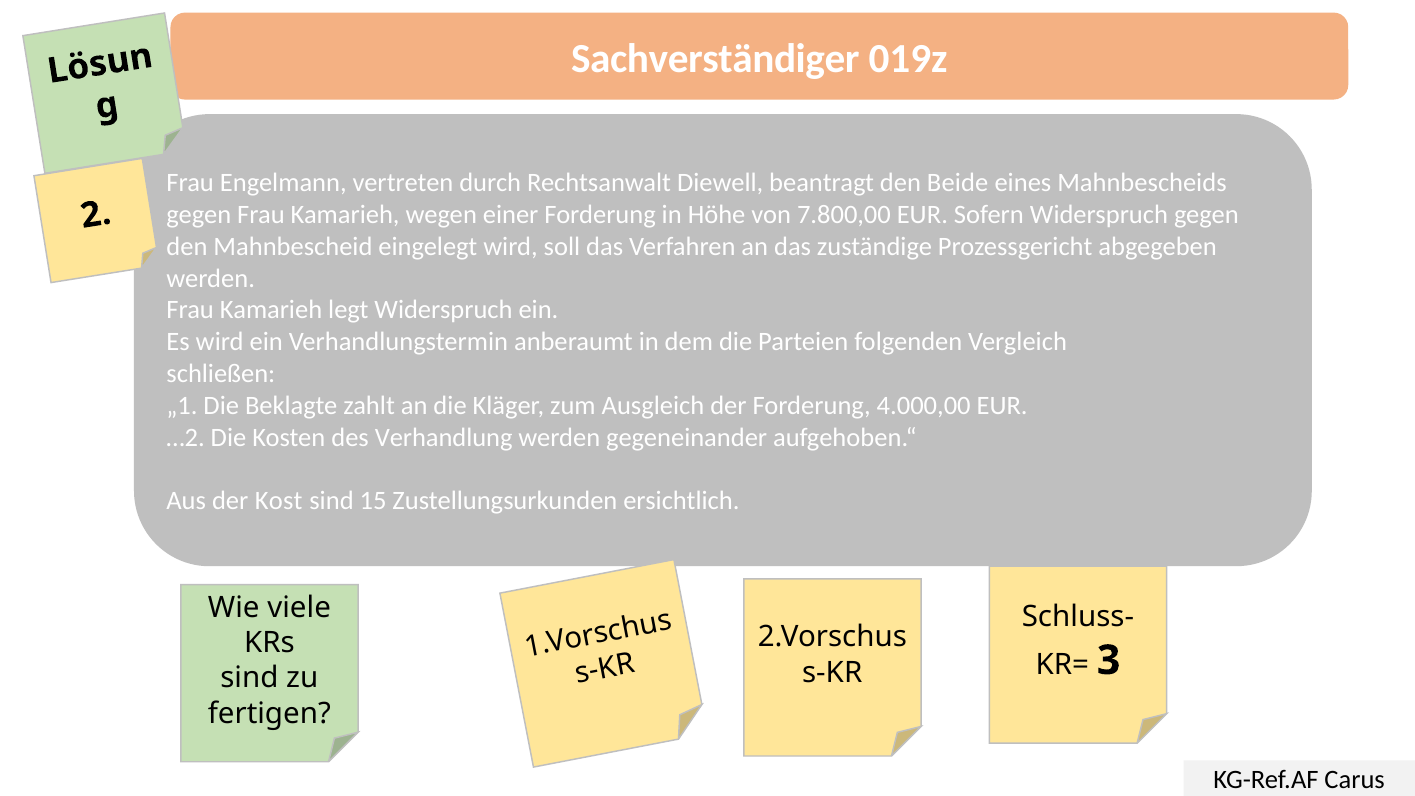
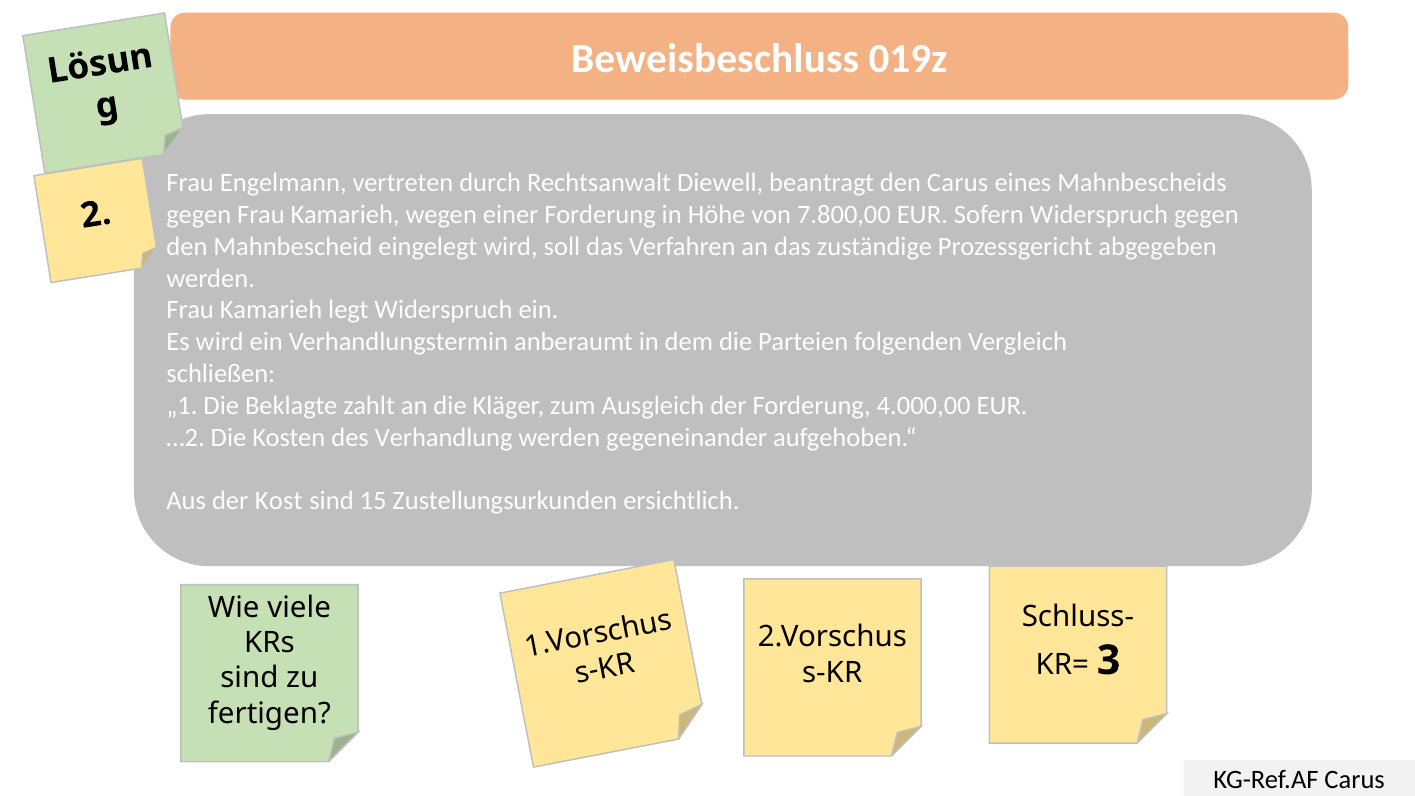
Sachverständiger: Sachverständiger -> Beweisbeschluss
den Beide: Beide -> Carus
